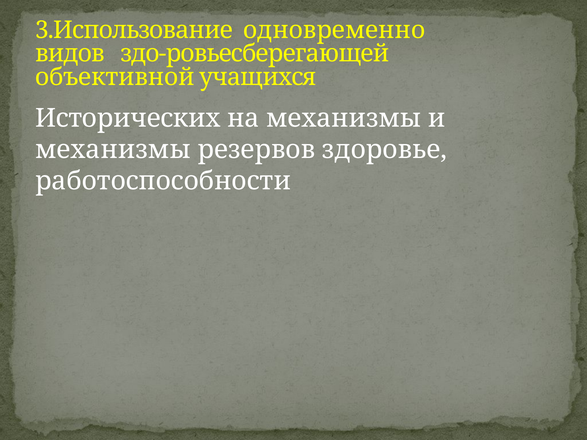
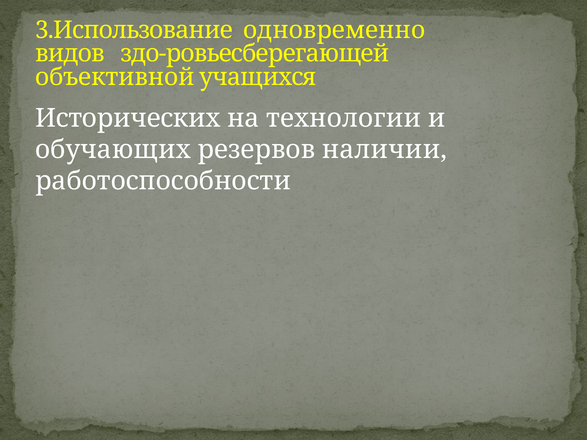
на механизмы: механизмы -> технологии
механизмы at (113, 150): механизмы -> обучающих
здоровье: здоровье -> наличии
